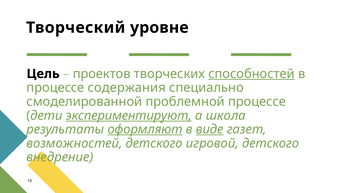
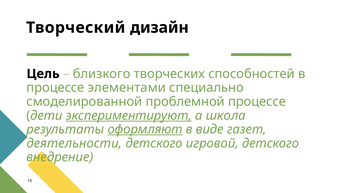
уровне: уровне -> дизайн
проектов: проектов -> близкого
способностей underline: present -> none
содержания: содержания -> элементами
виде underline: present -> none
возможностей: возможностей -> деятельности
